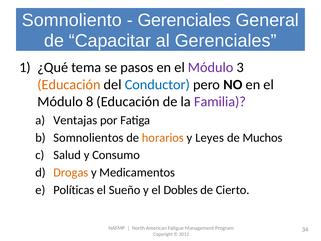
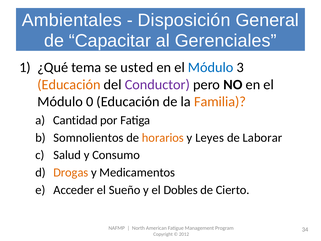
Somnoliento: Somnoliento -> Ambientales
Gerenciales at (184, 20): Gerenciales -> Disposición
pasos: pasos -> usted
Módulo at (211, 67) colour: purple -> blue
Conductor colour: blue -> purple
8: 8 -> 0
Familia colour: purple -> orange
Ventajas: Ventajas -> Cantidad
Muchos: Muchos -> Laborar
Políticas: Políticas -> Acceder
